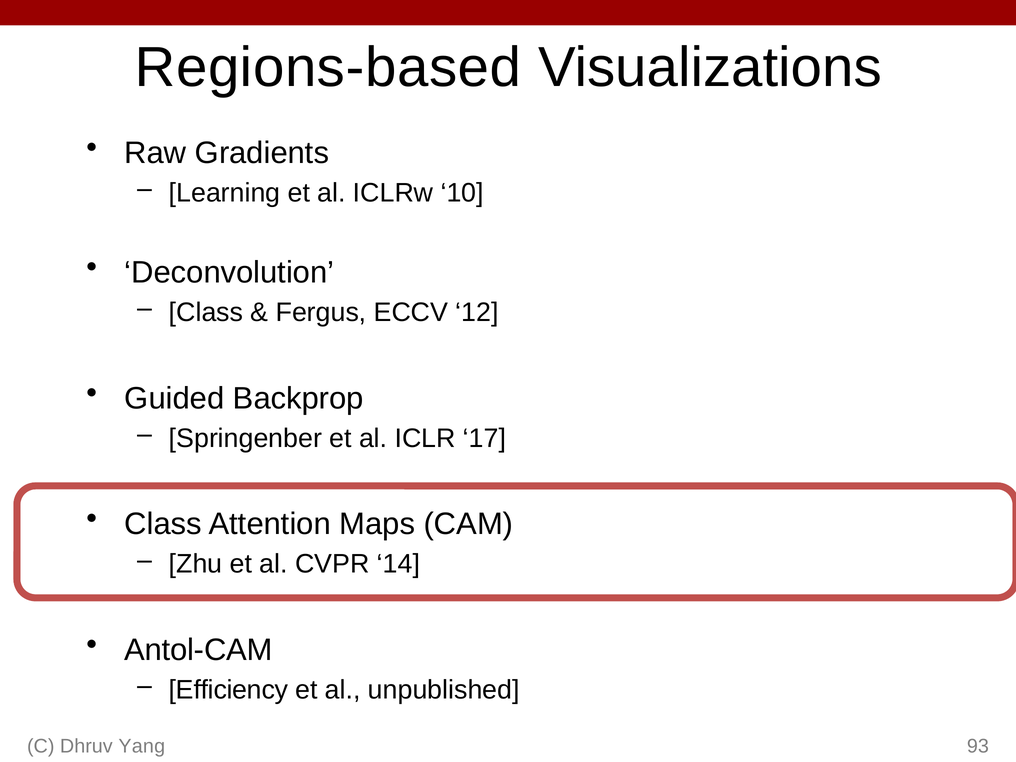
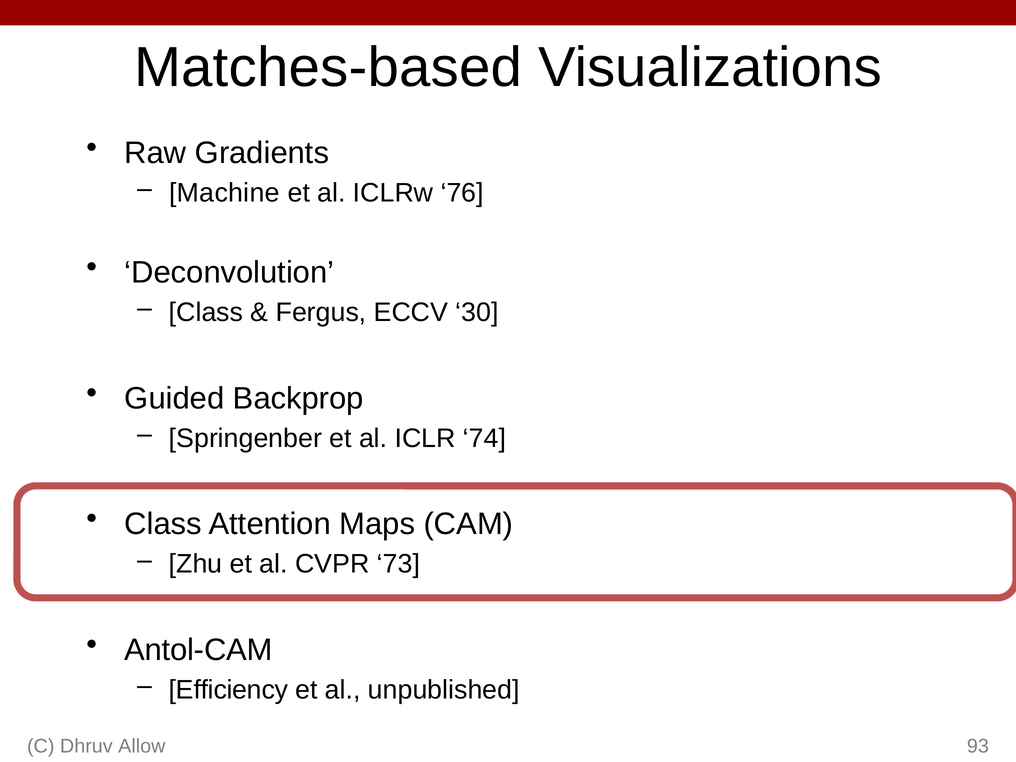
Regions-based: Regions-based -> Matches-based
Learning: Learning -> Machine
10: 10 -> 76
12: 12 -> 30
17: 17 -> 74
14: 14 -> 73
Yang: Yang -> Allow
